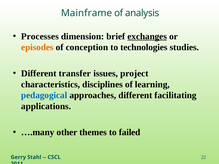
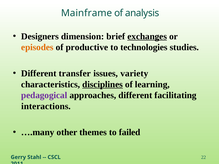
Processes: Processes -> Designers
conception: conception -> productive
project: project -> variety
disciplines underline: none -> present
pedagogical colour: blue -> purple
applications: applications -> interactions
